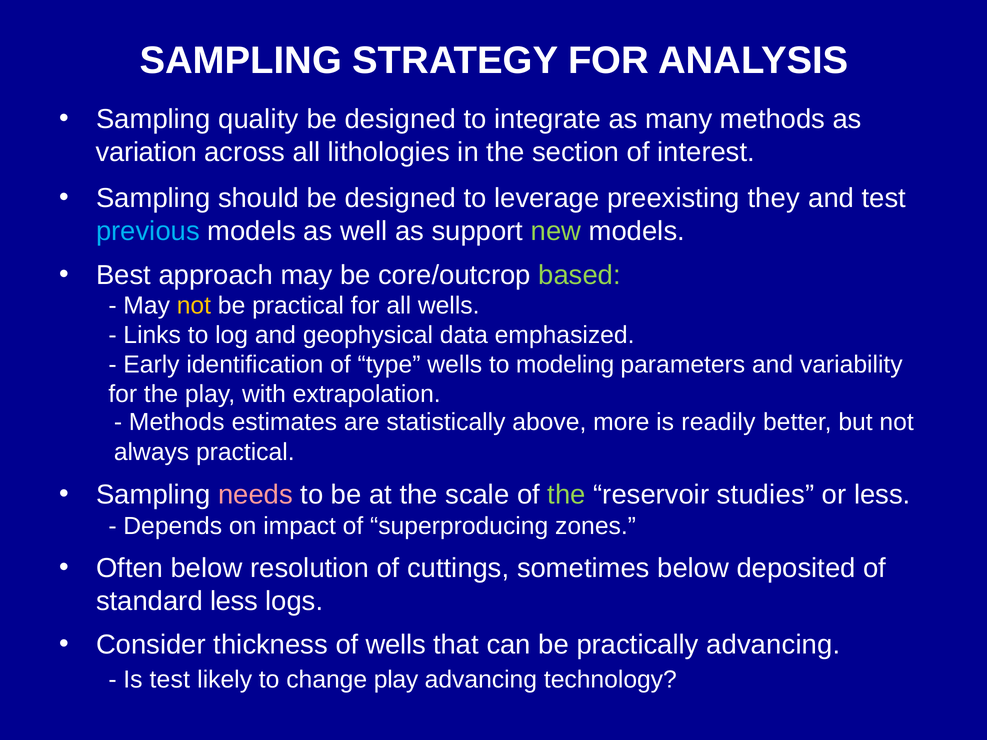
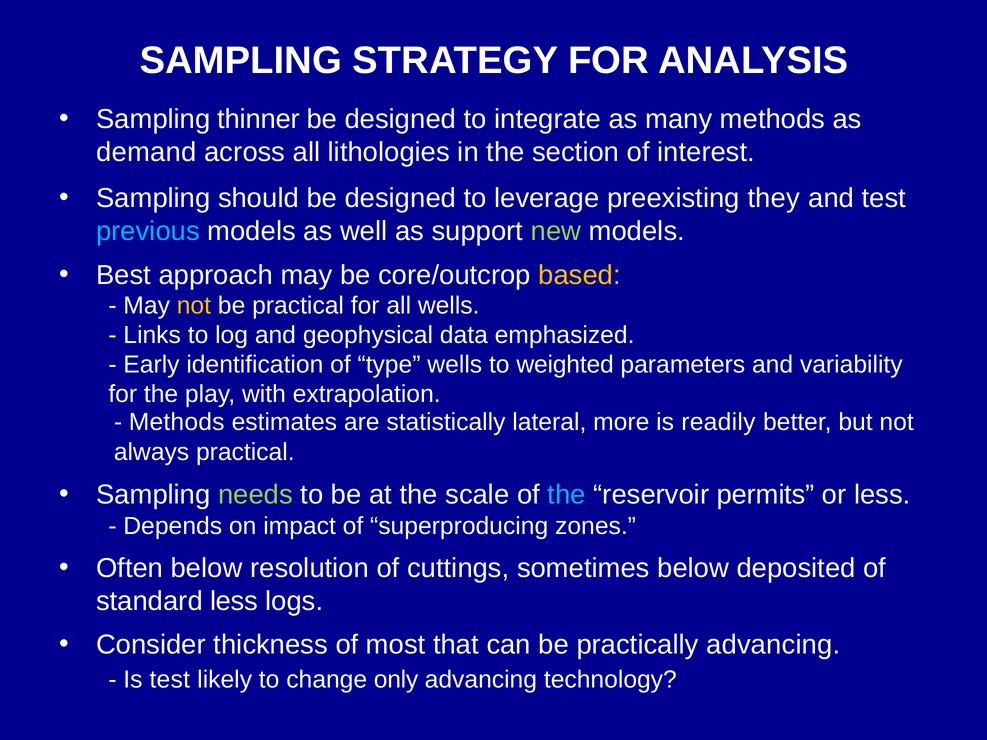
quality: quality -> thinner
variation: variation -> demand
based colour: light green -> yellow
modeling: modeling -> weighted
above: above -> lateral
needs colour: pink -> light green
the at (567, 495) colour: light green -> light blue
studies: studies -> permits
of wells: wells -> most
change play: play -> only
